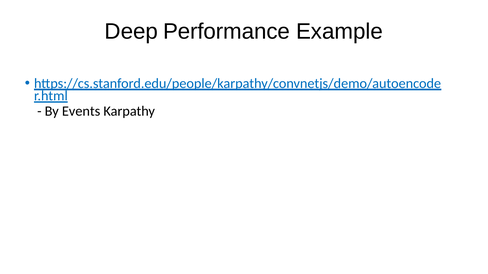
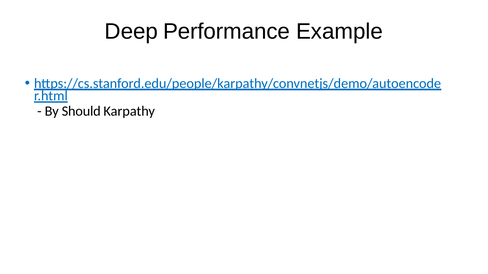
Events: Events -> Should
